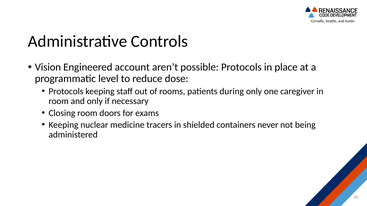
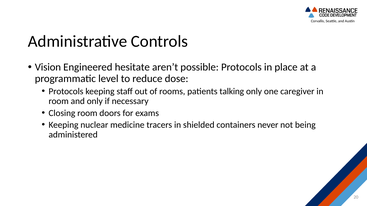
account: account -> hesitate
during: during -> talking
